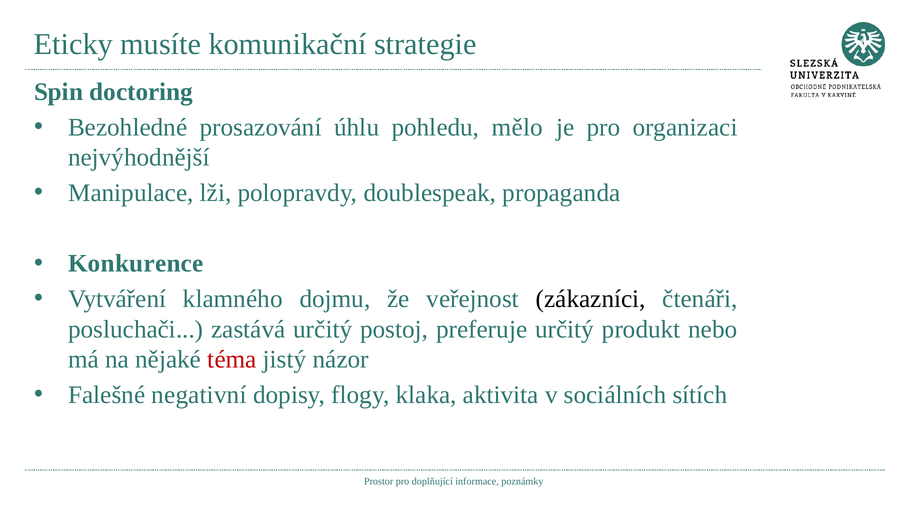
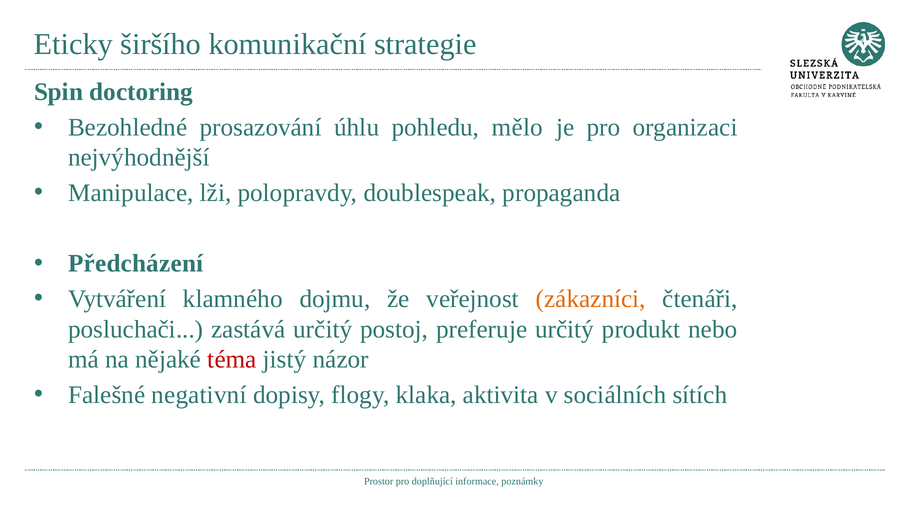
musíte: musíte -> širšího
Konkurence: Konkurence -> Předcházení
zákazníci colour: black -> orange
